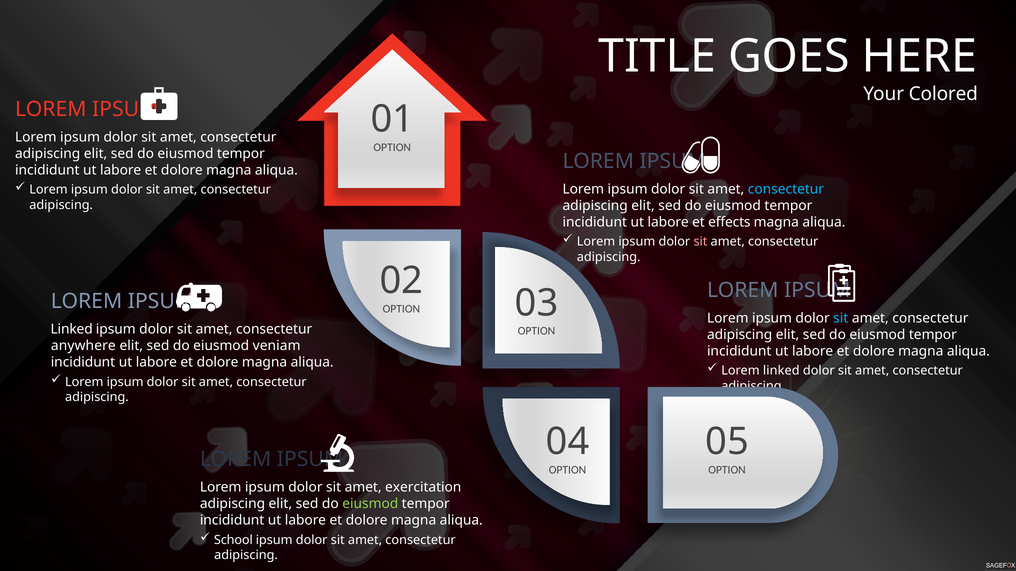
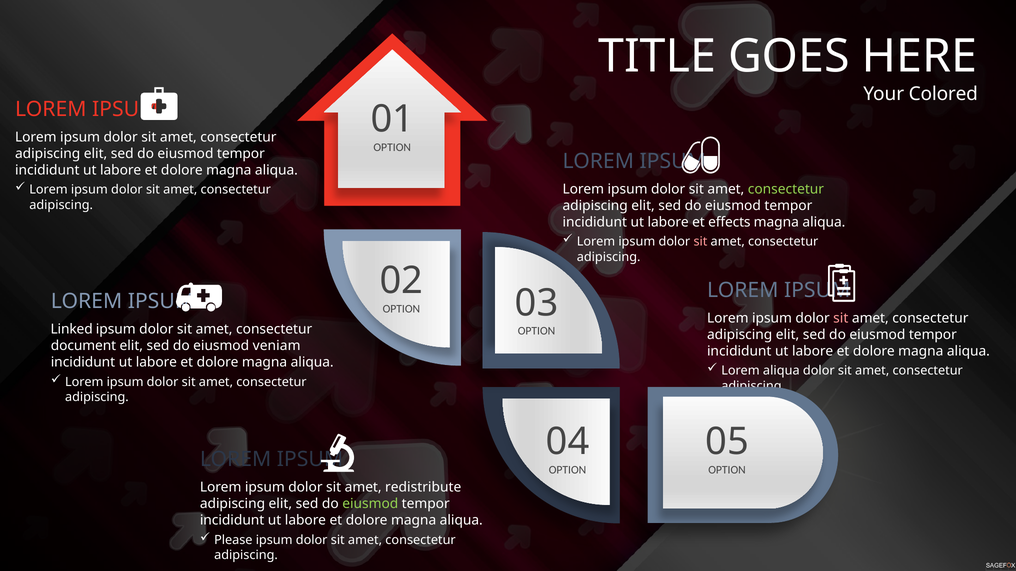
consectetur at (786, 189) colour: light blue -> light green
sit at (841, 318) colour: light blue -> pink
anywhere: anywhere -> document
Lorem linked: linked -> aliqua
exercitation: exercitation -> redistribute
School: School -> Please
